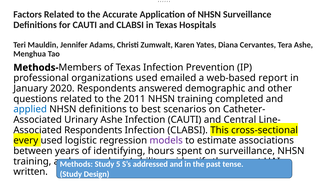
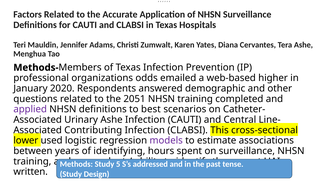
organizations used: used -> odds
report: report -> higher
2011: 2011 -> 2051
applied colour: blue -> purple
Respondents at (93, 130): Respondents -> Contributing
every: every -> lower
